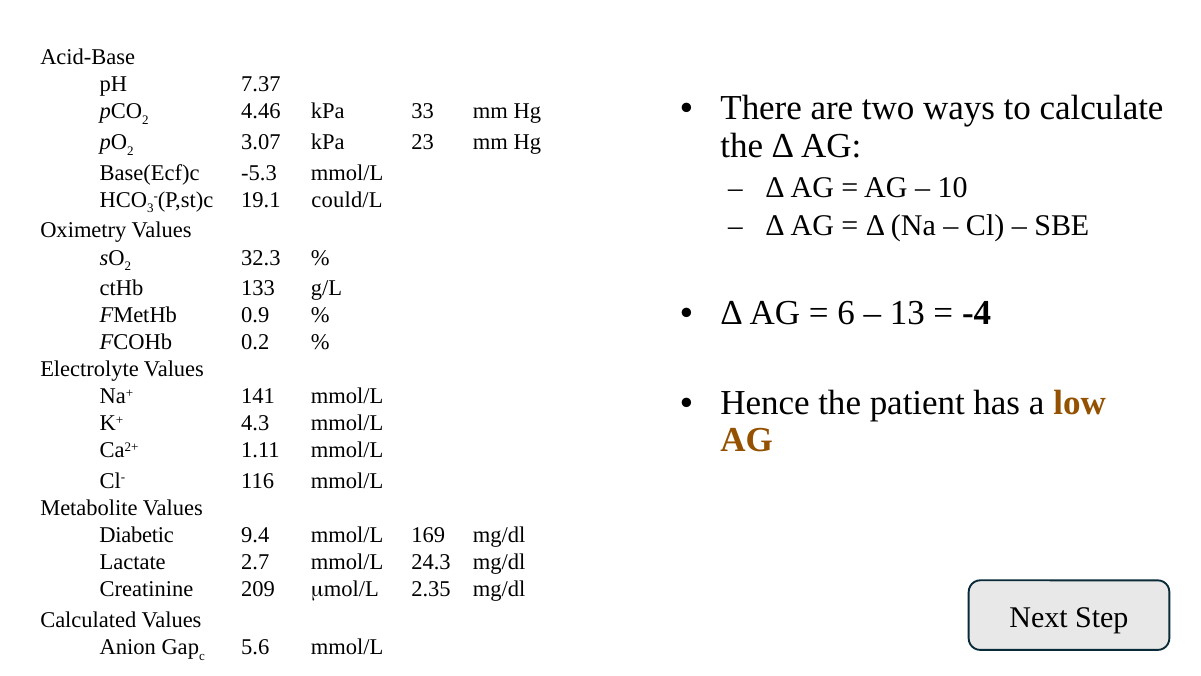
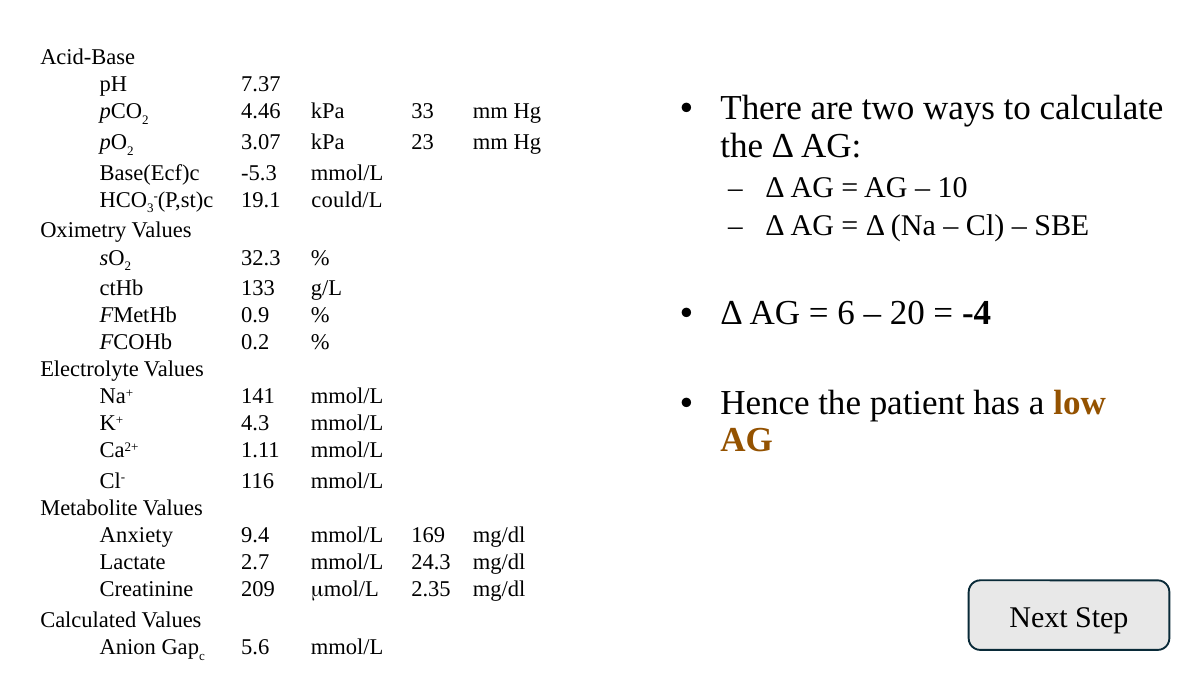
13: 13 -> 20
Diabetic: Diabetic -> Anxiety
